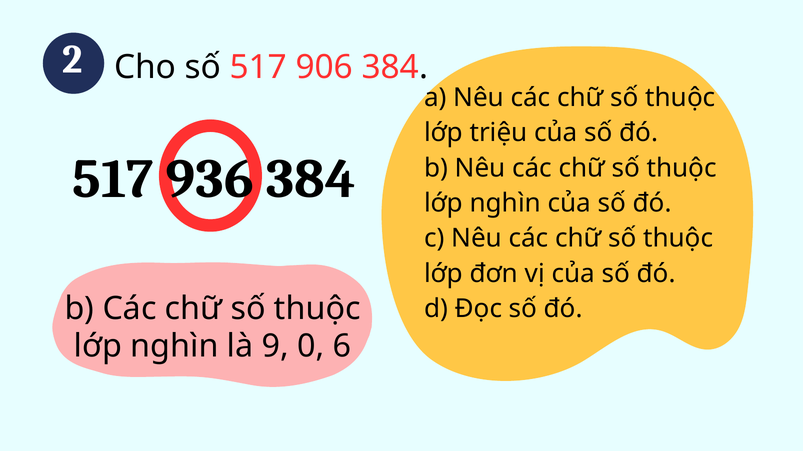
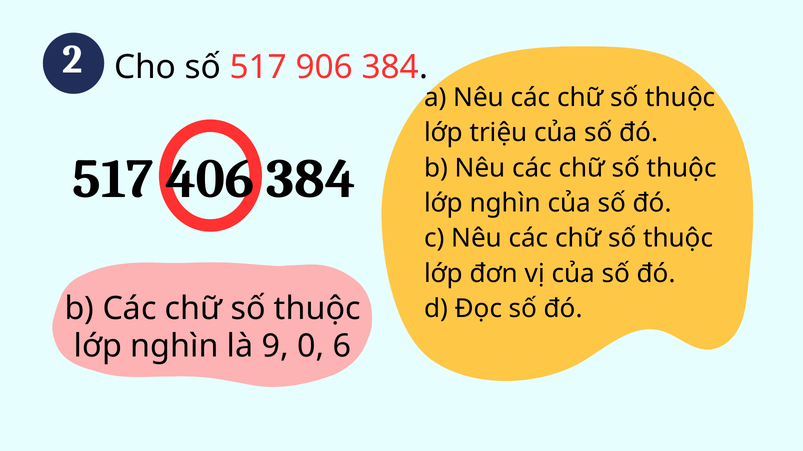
936: 936 -> 406
